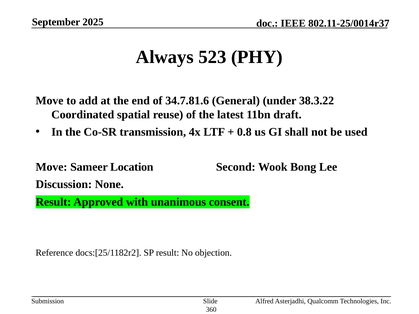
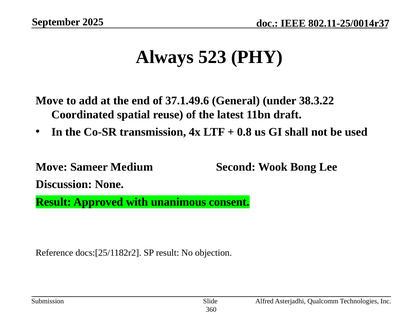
34.7.81.6: 34.7.81.6 -> 37.1.49.6
Location: Location -> Medium
